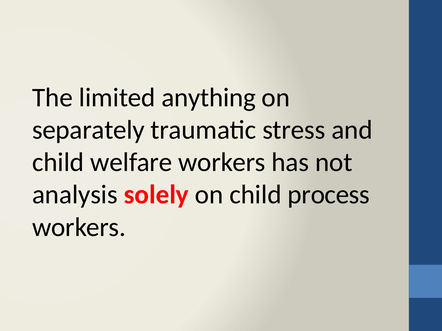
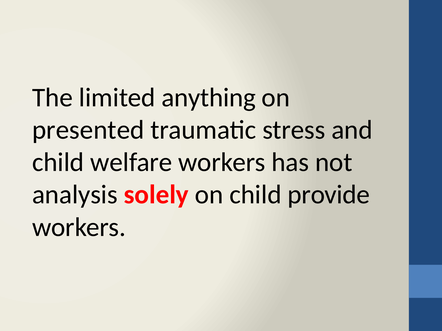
separately: separately -> presented
process: process -> provide
